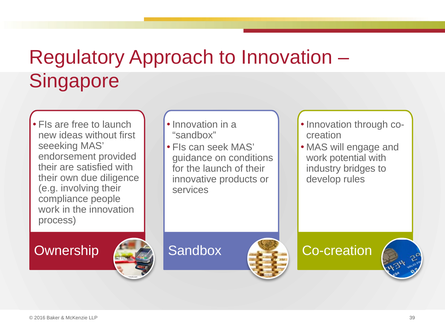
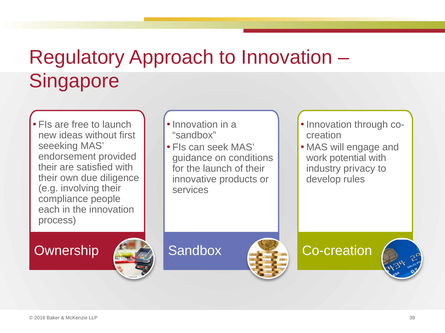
bridges: bridges -> privacy
work at (49, 210): work -> each
